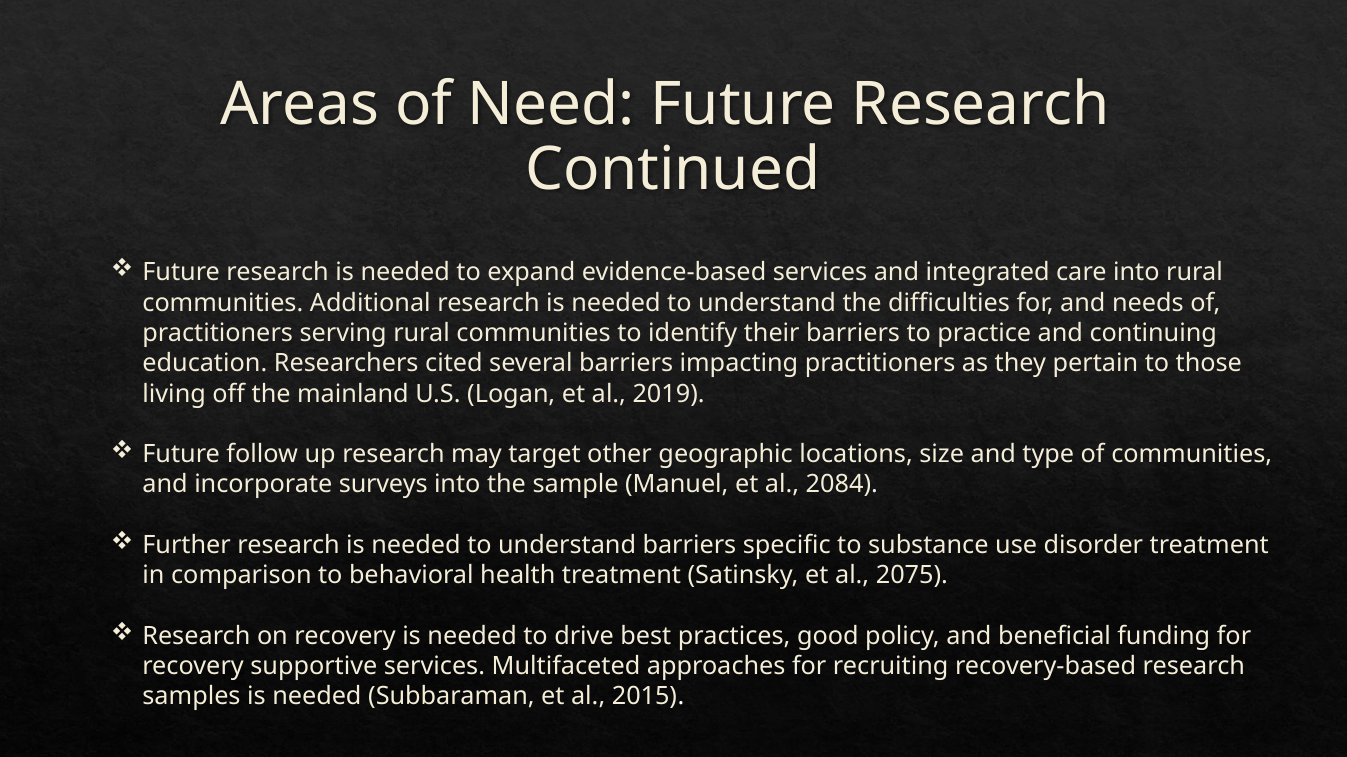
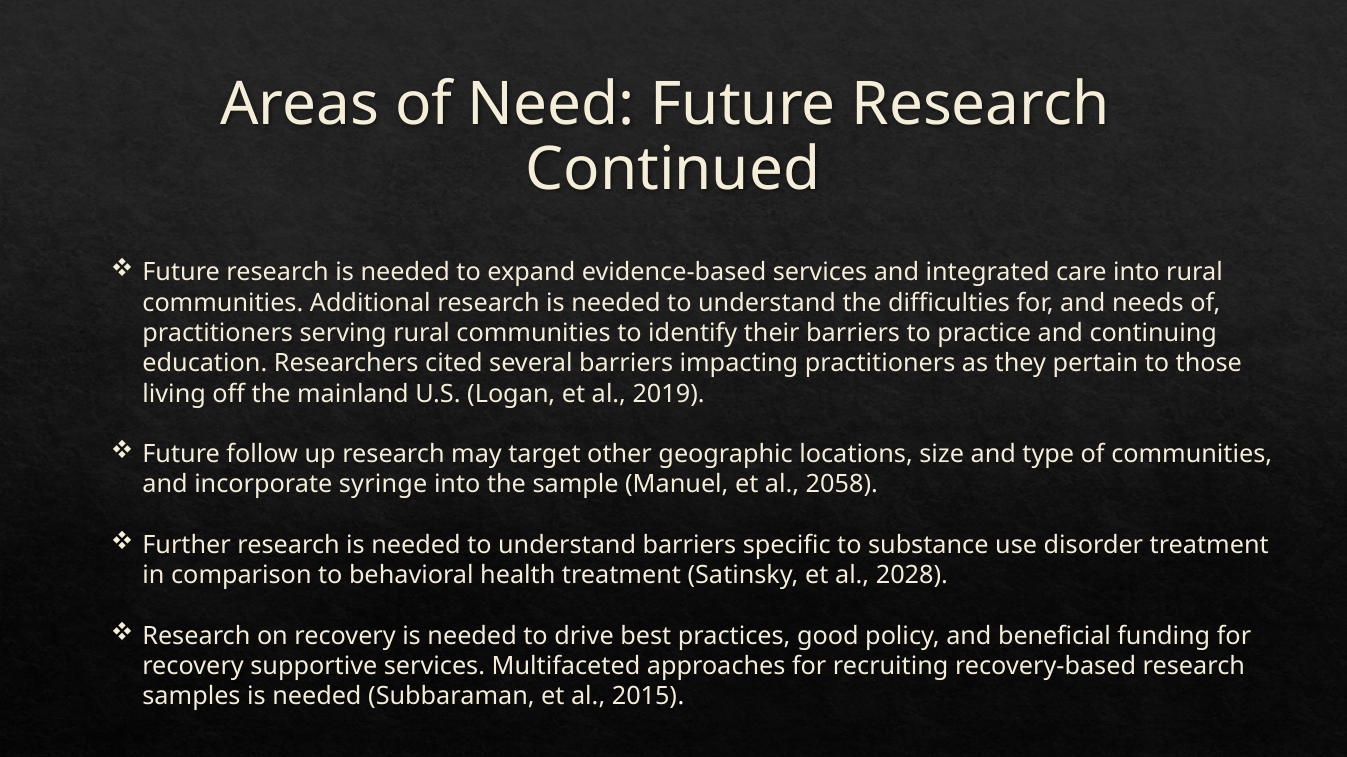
surveys: surveys -> syringe
2084: 2084 -> 2058
2075: 2075 -> 2028
